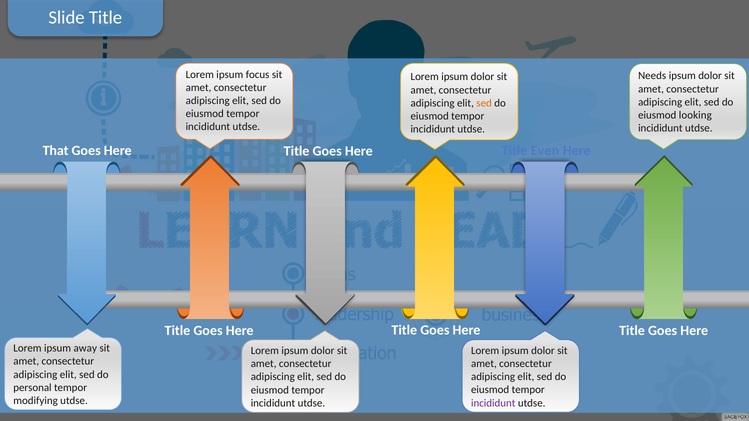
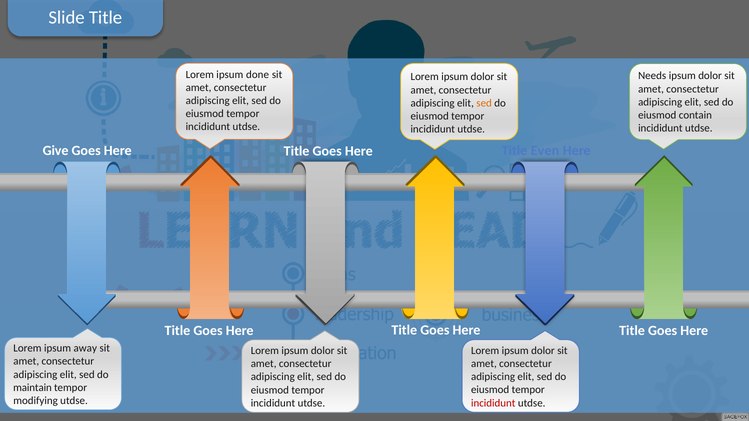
focus: focus -> done
looking: looking -> contain
That: That -> Give
personal: personal -> maintain
incididunt at (493, 403) colour: purple -> red
